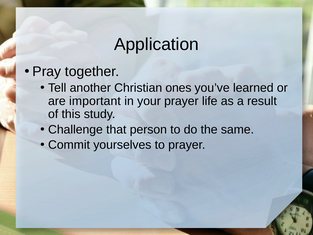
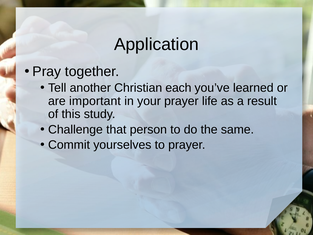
ones: ones -> each
